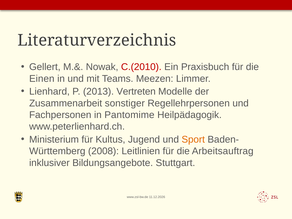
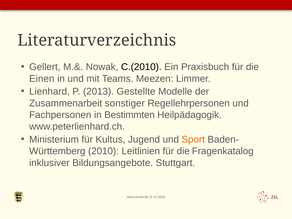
C.(2010 colour: red -> black
Vertreten: Vertreten -> Gestellte
Pantomime: Pantomime -> Bestimmten
2008: 2008 -> 2010
Arbeitsauftrag: Arbeitsauftrag -> Fragenkatalog
